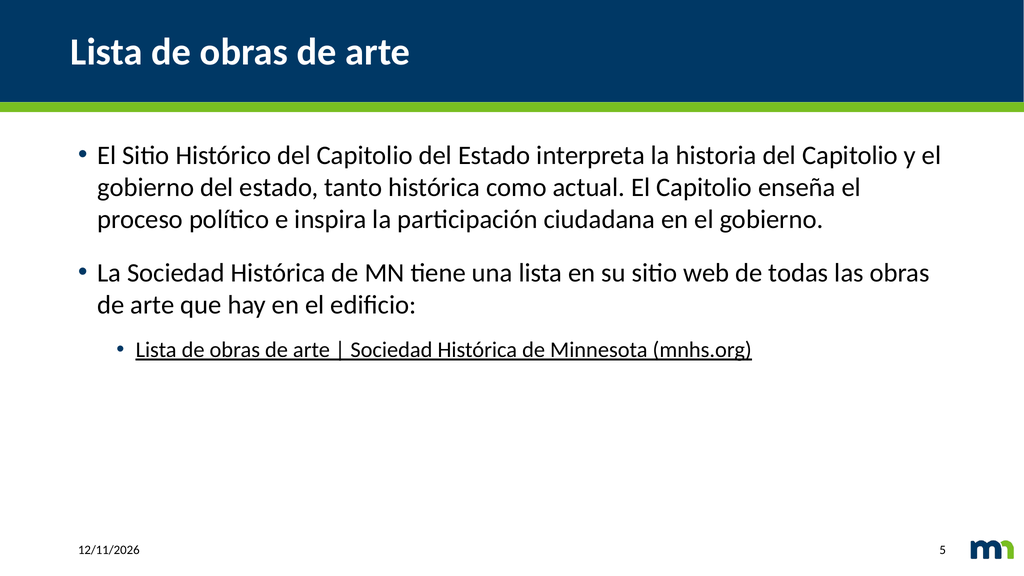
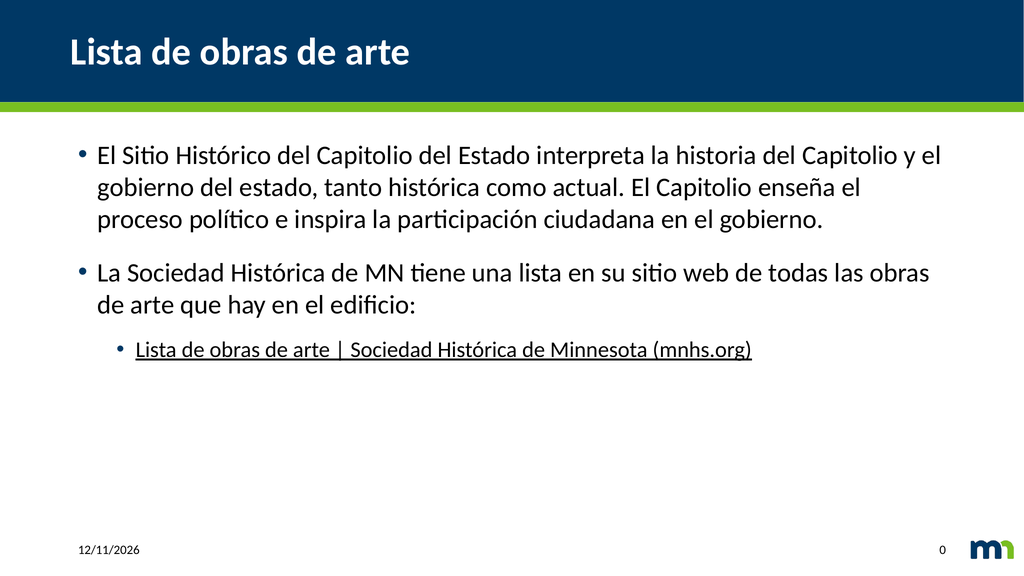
5: 5 -> 0
